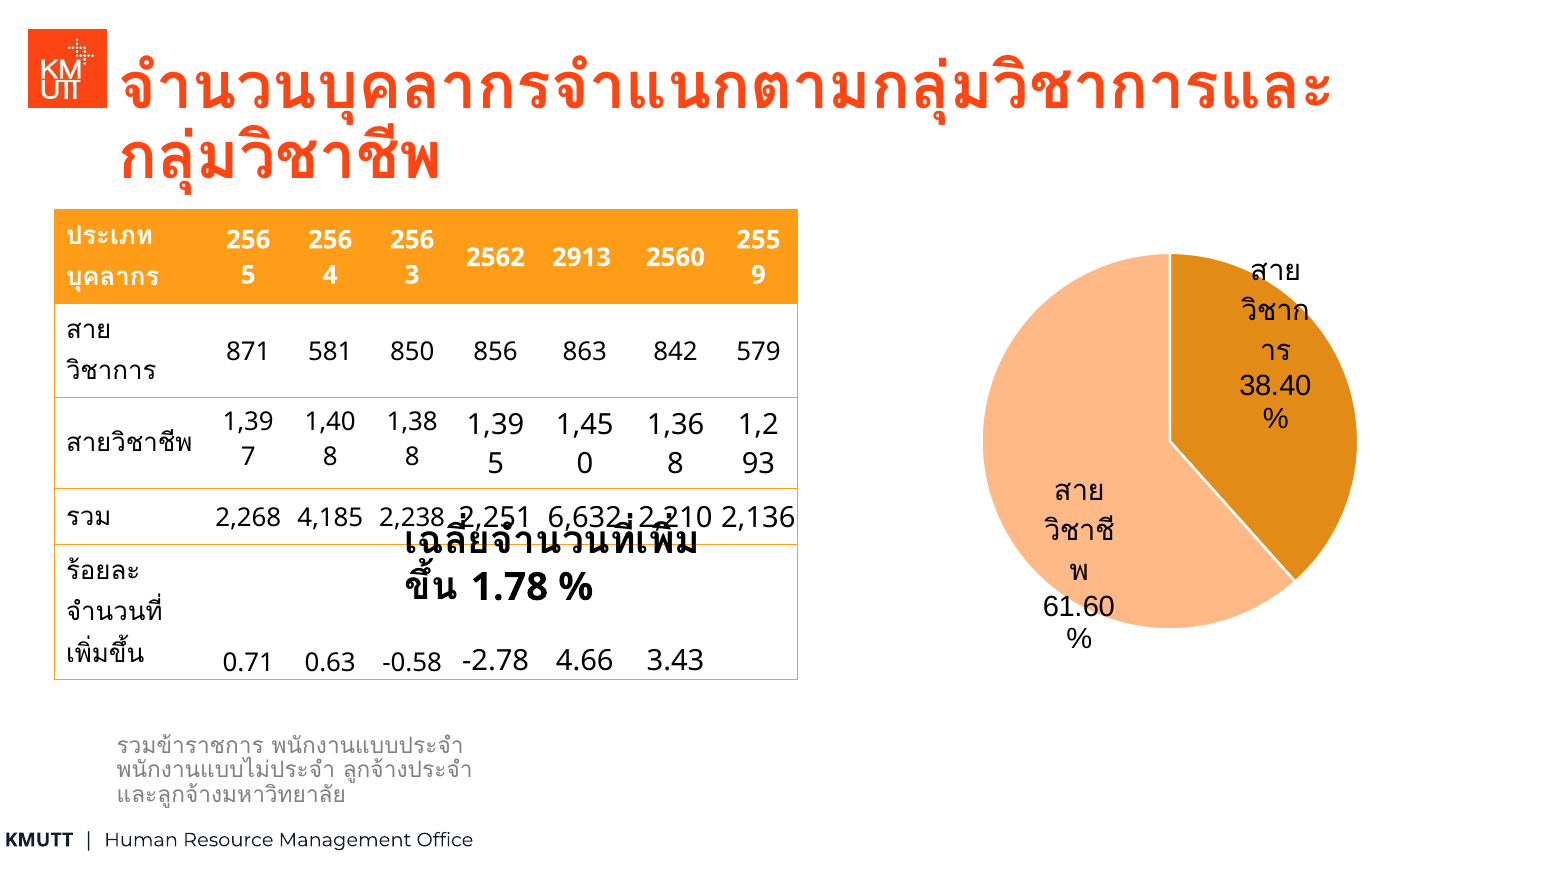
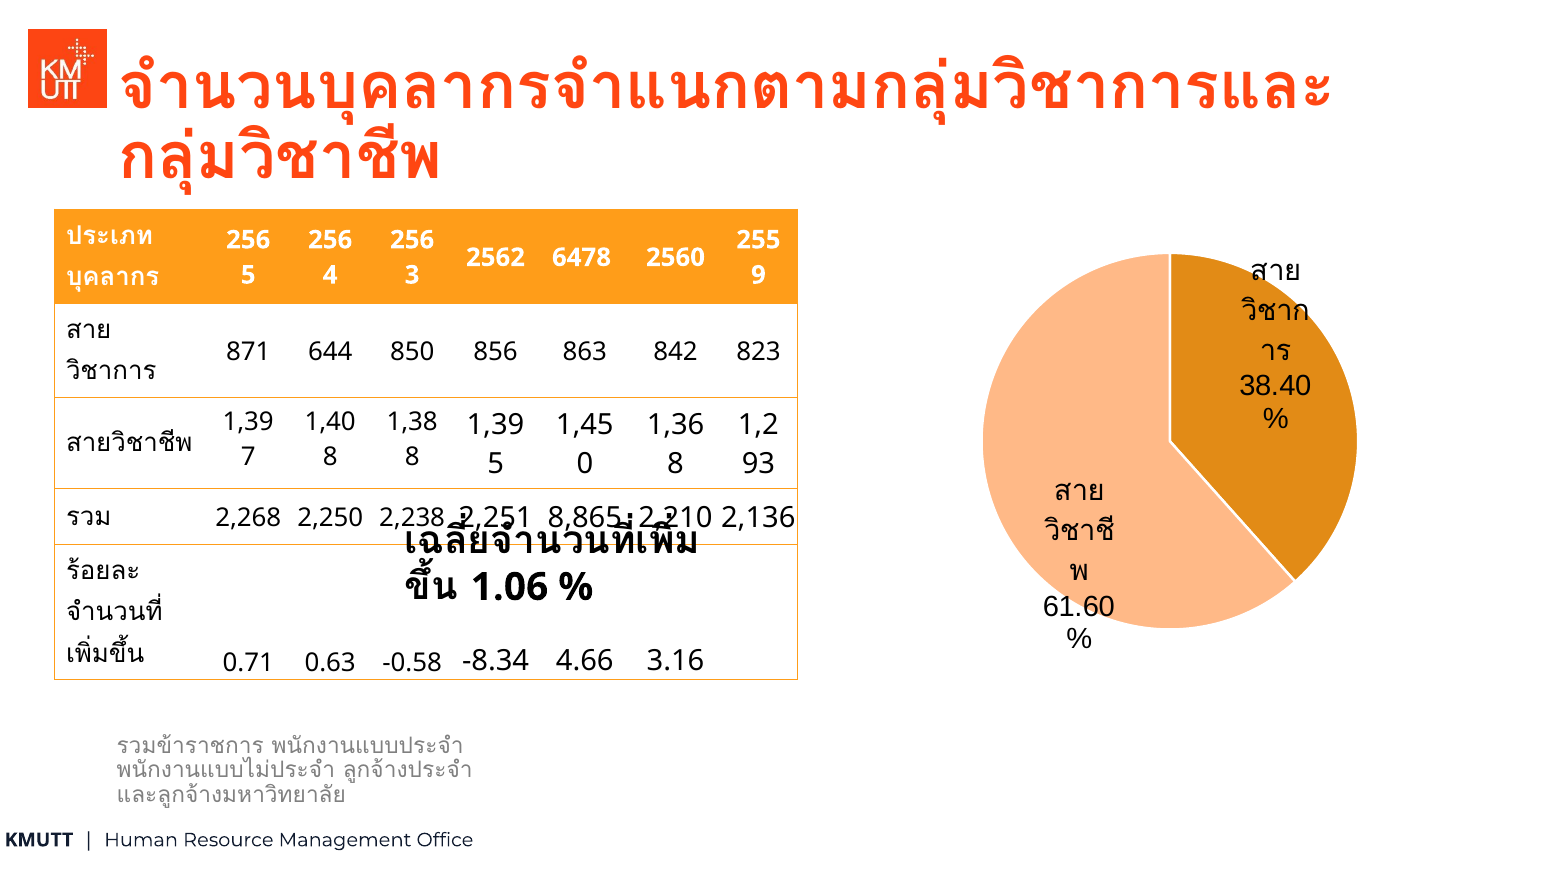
2913: 2913 -> 6478
581: 581 -> 644
579: 579 -> 823
4,185: 4,185 -> 2,250
6,632: 6,632 -> 8,865
1.78: 1.78 -> 1.06
-2.78: -2.78 -> -8.34
3.43: 3.43 -> 3.16
